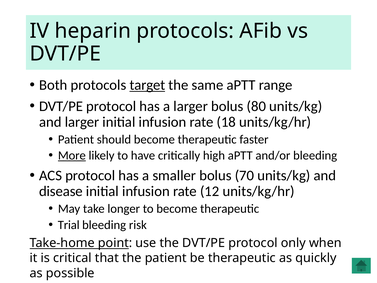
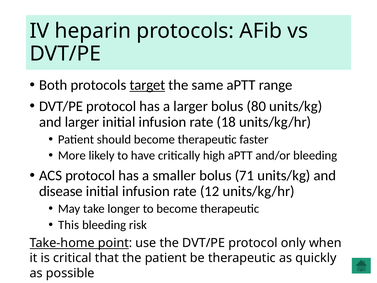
More underline: present -> none
70: 70 -> 71
Trial: Trial -> This
